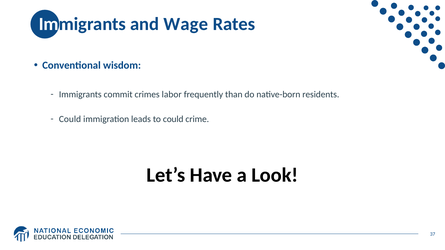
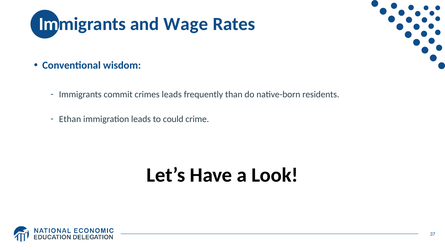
crimes labor: labor -> leads
Could at (70, 119): Could -> Ethan
